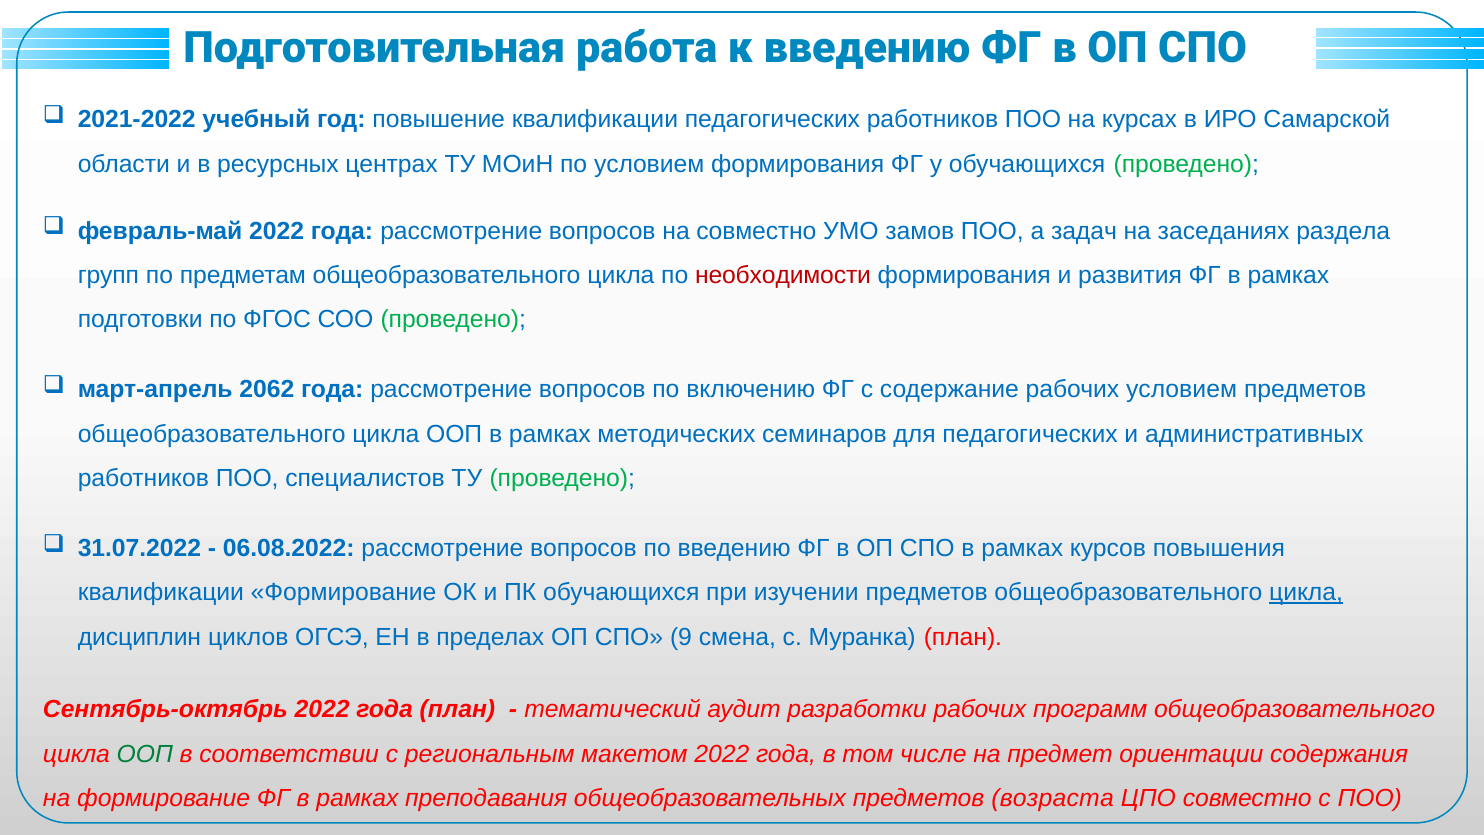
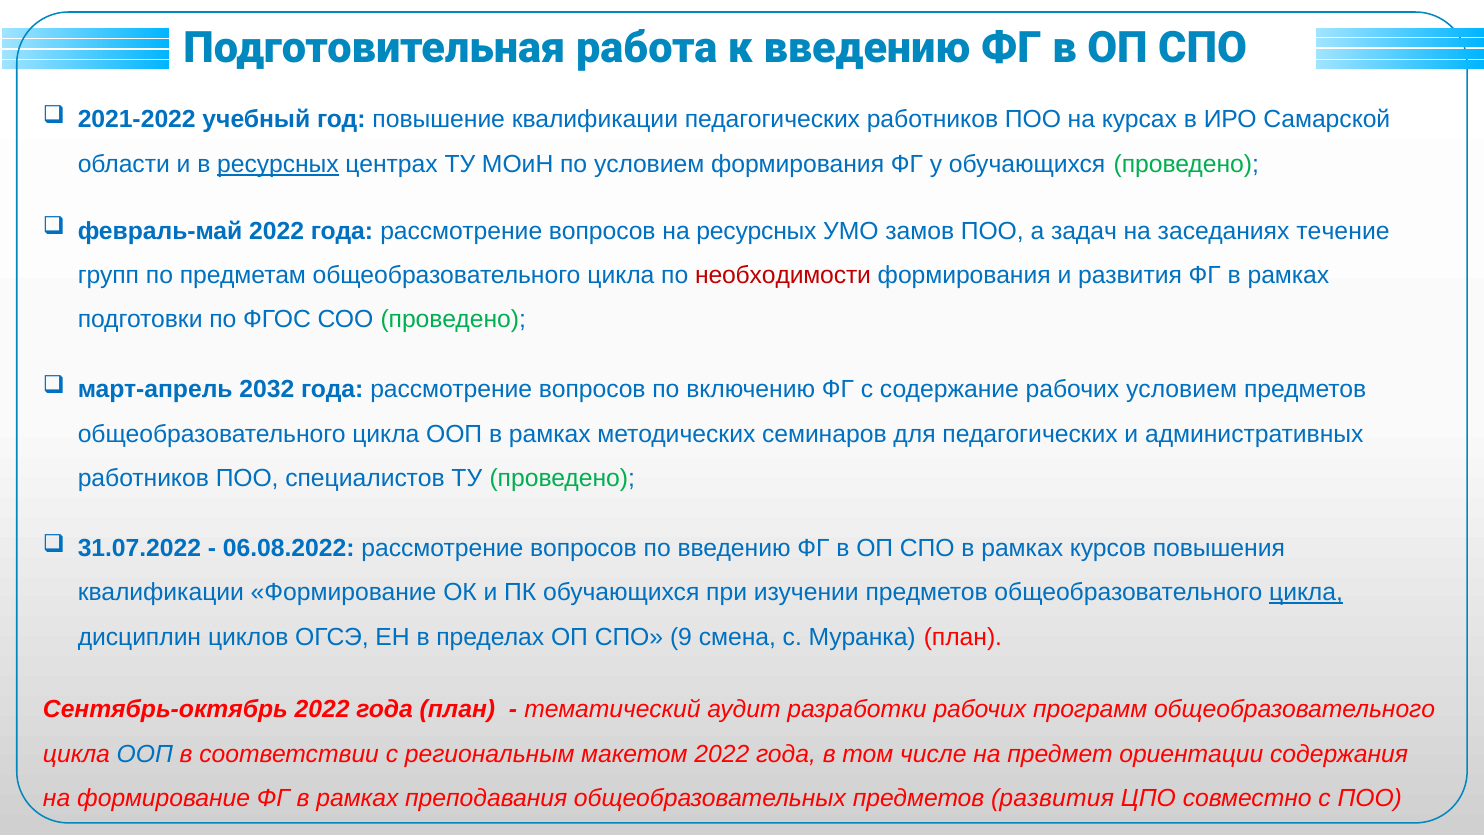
ресурсных at (278, 164) underline: none -> present
на совместно: совместно -> ресурсных
раздела: раздела -> течение
2062: 2062 -> 2032
ООП at (145, 754) colour: green -> blue
предметов возраста: возраста -> развития
